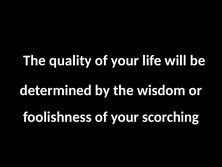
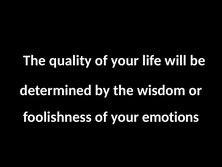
scorching: scorching -> emotions
